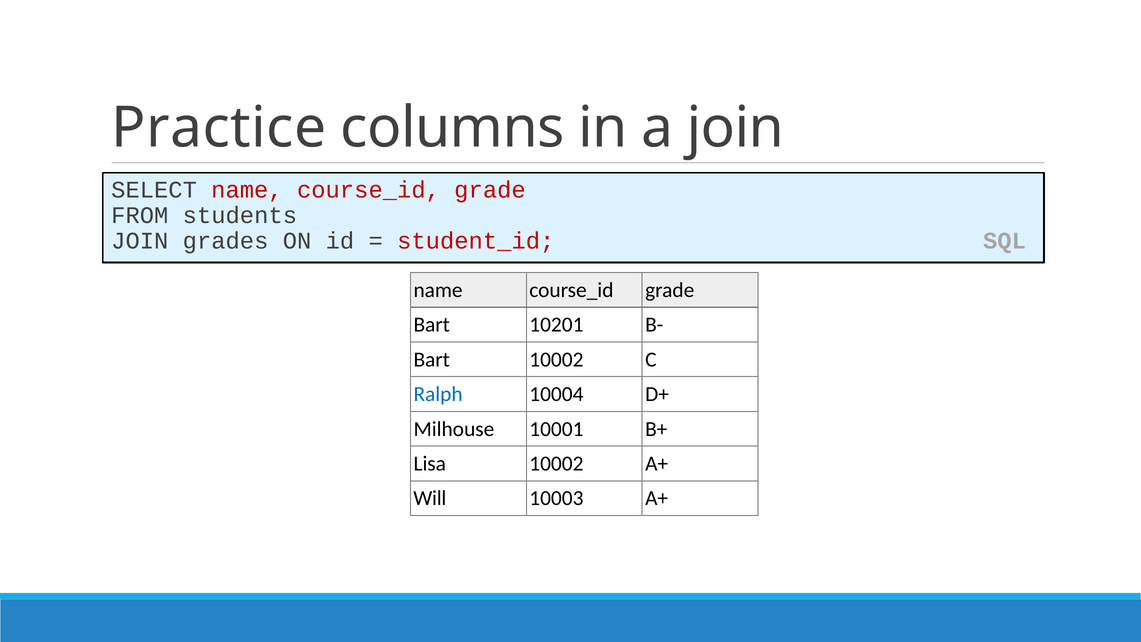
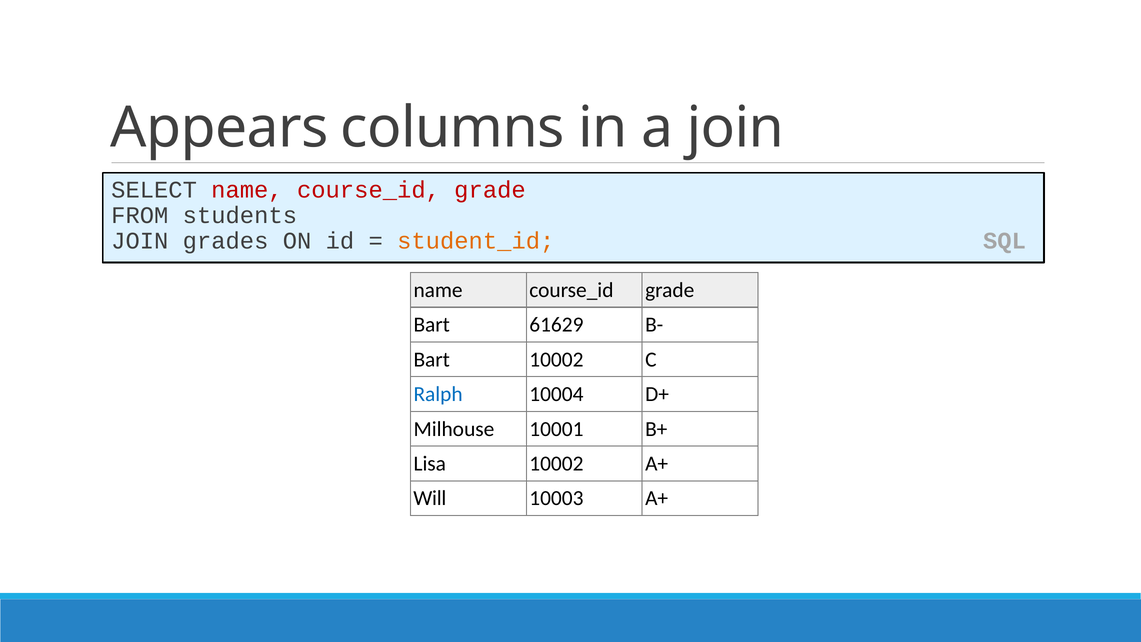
Practice: Practice -> Appears
student_id colour: red -> orange
10201: 10201 -> 61629
